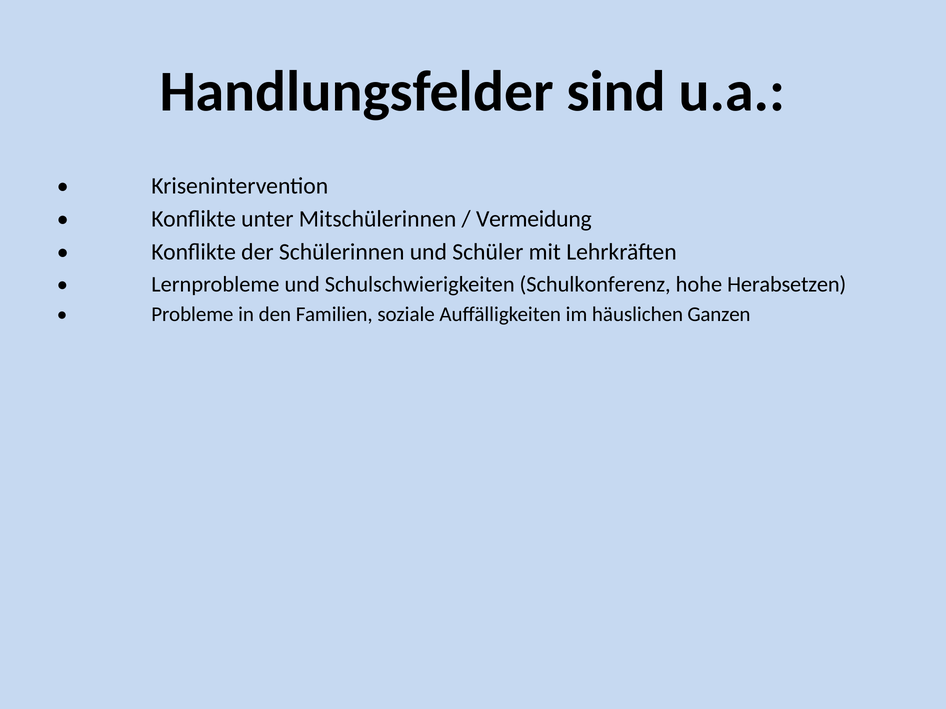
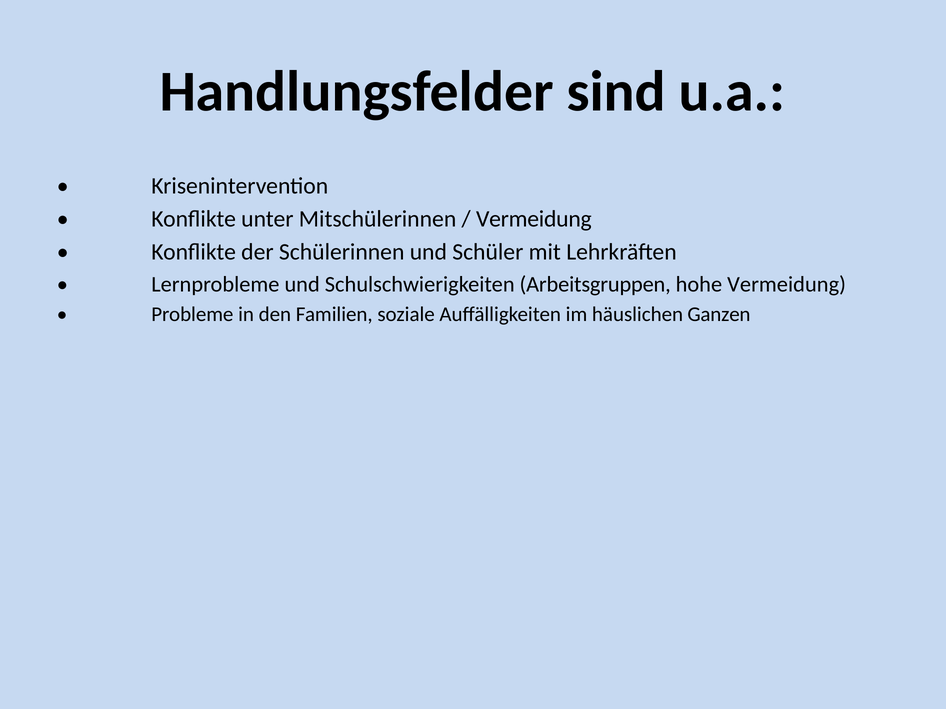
Schulkonferenz: Schulkonferenz -> Arbeitsgruppen
hohe Herabsetzen: Herabsetzen -> Vermeidung
